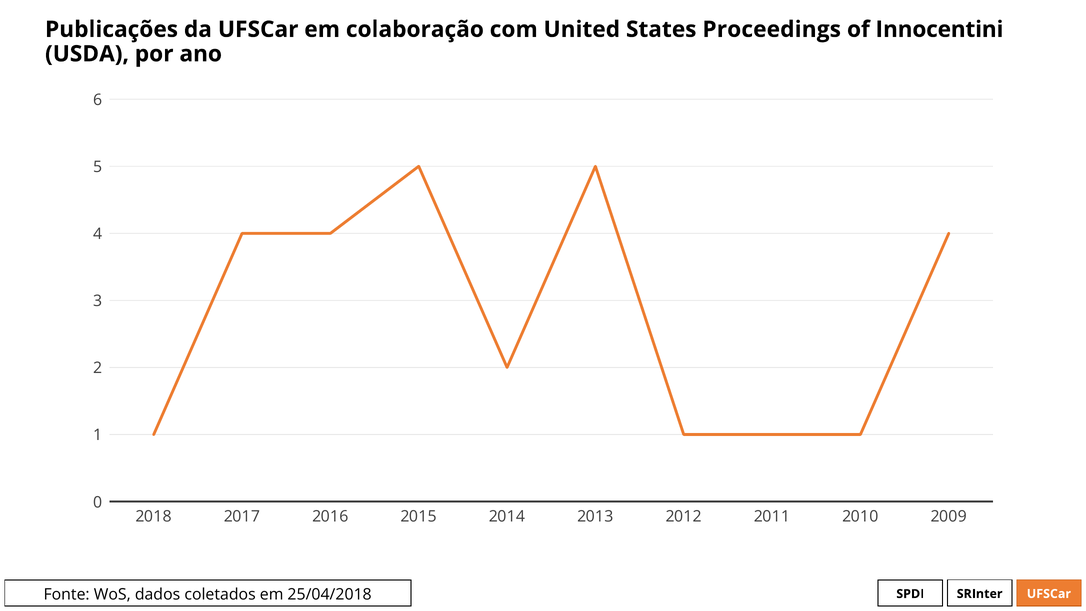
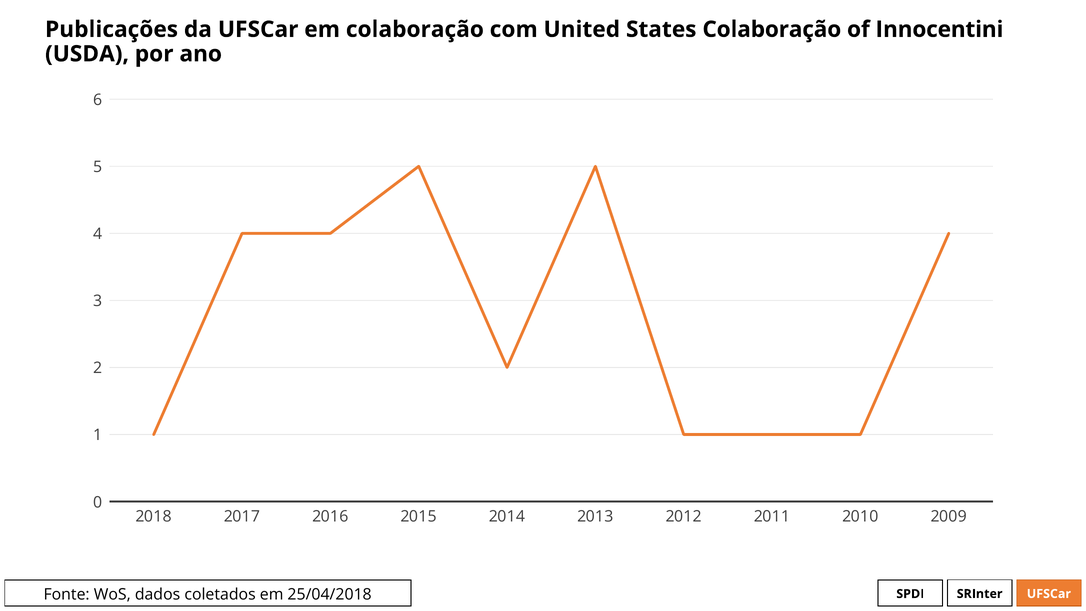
States Proceedings: Proceedings -> Colaboração
